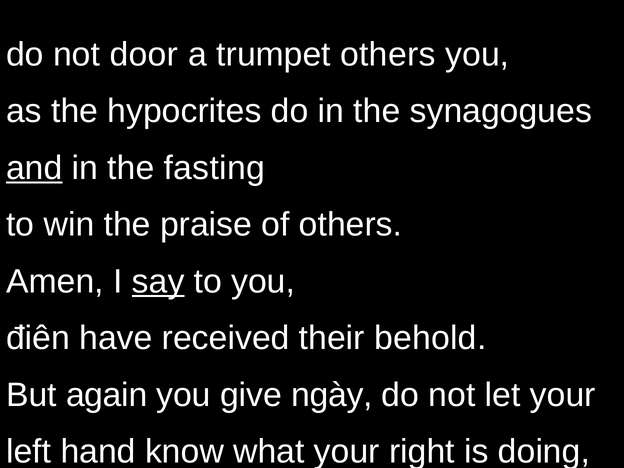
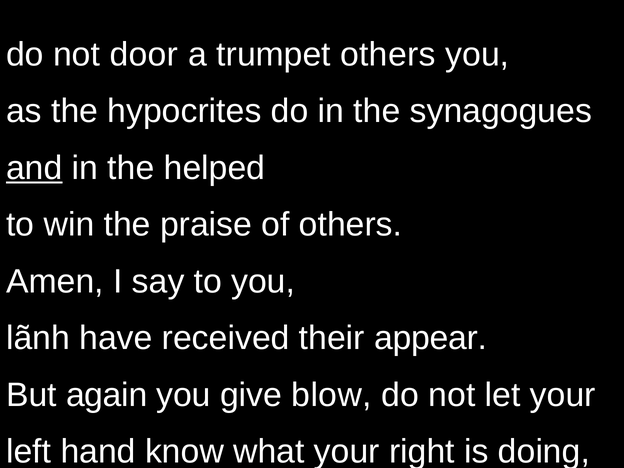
fasting: fasting -> helped
say underline: present -> none
điên: điên -> lãnh
behold: behold -> appear
ngày: ngày -> blow
